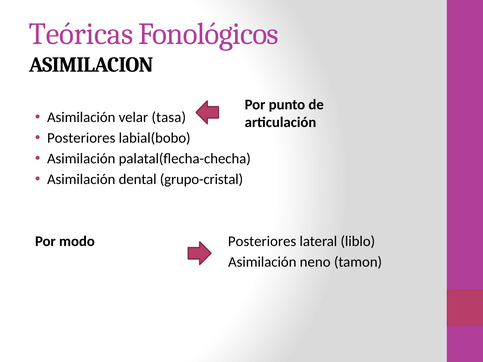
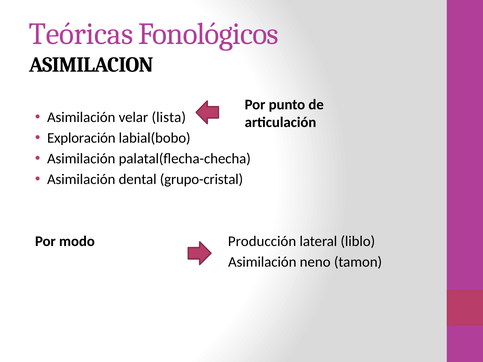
tasa: tasa -> lista
Posteriores at (81, 138): Posteriores -> Exploración
modo Posteriores: Posteriores -> Producción
